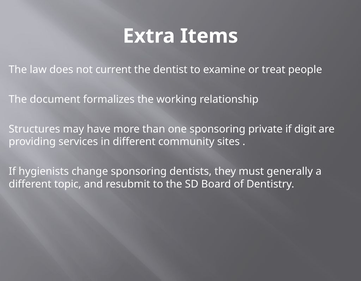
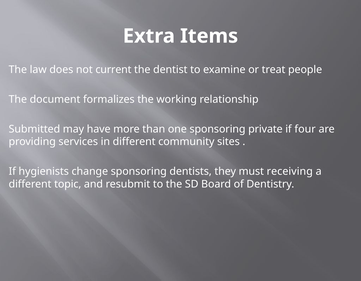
Structures: Structures -> Submitted
digit: digit -> four
generally: generally -> receiving
